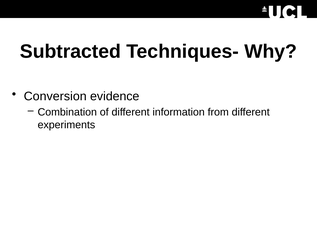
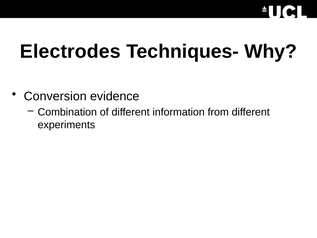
Subtracted: Subtracted -> Electrodes
